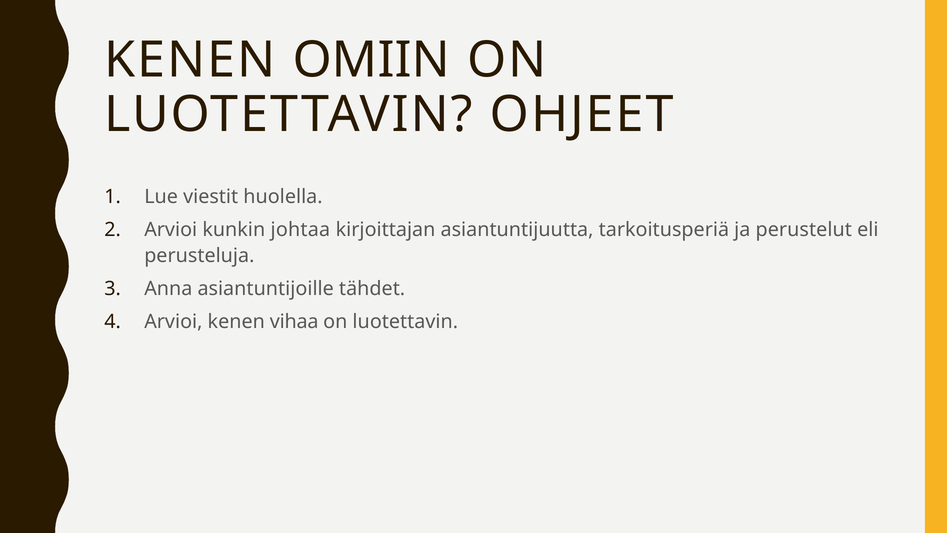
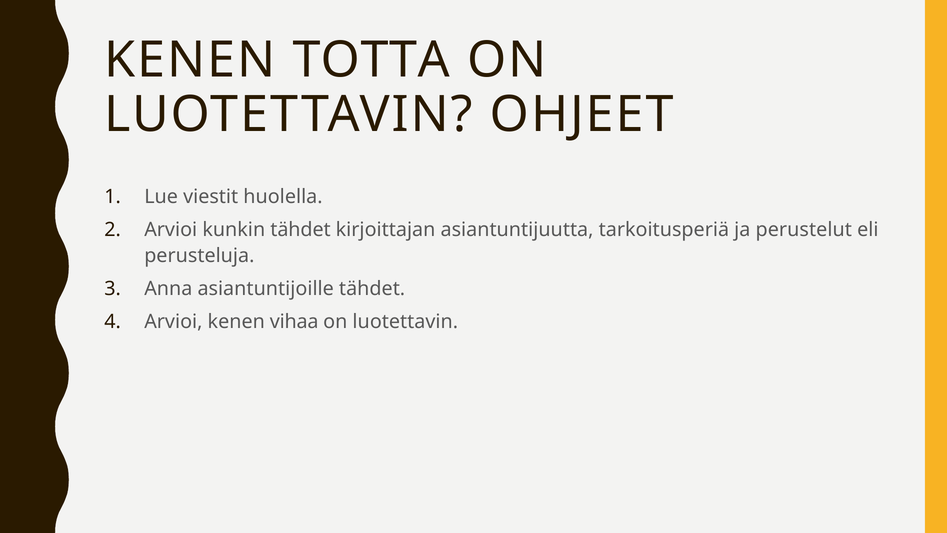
OMIIN: OMIIN -> TOTTA
kunkin johtaa: johtaa -> tähdet
